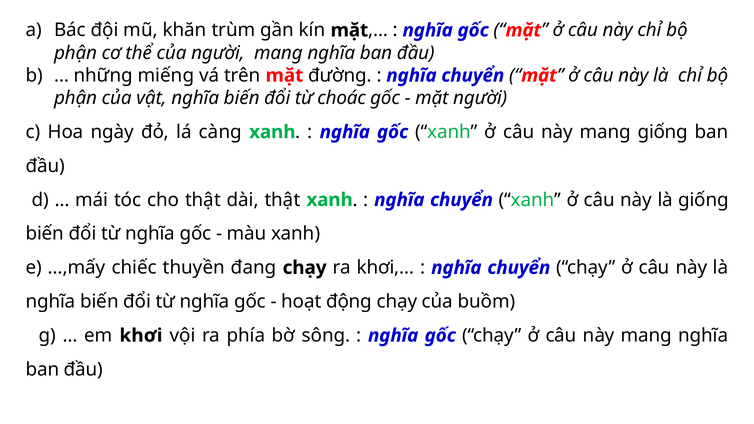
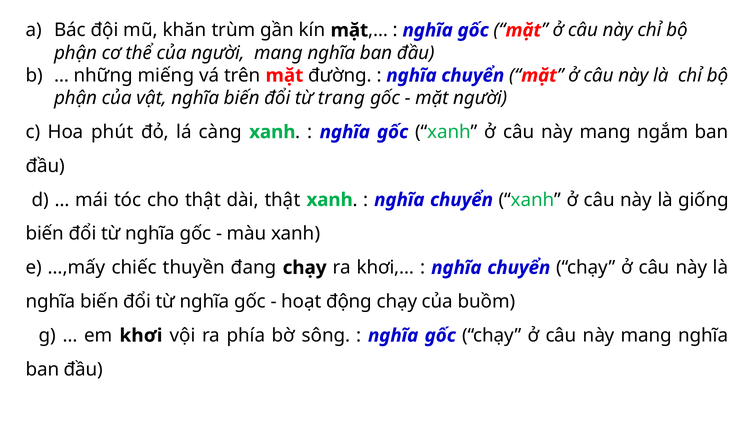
choác: choác -> trang
ngày: ngày -> phút
mang giống: giống -> ngắm
